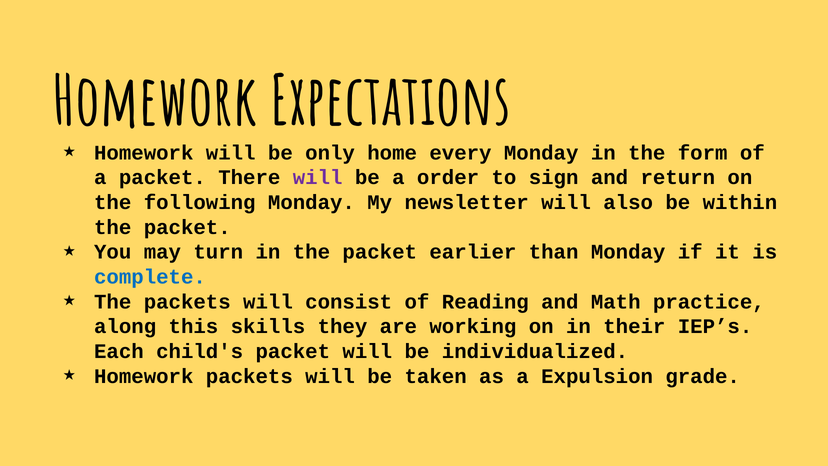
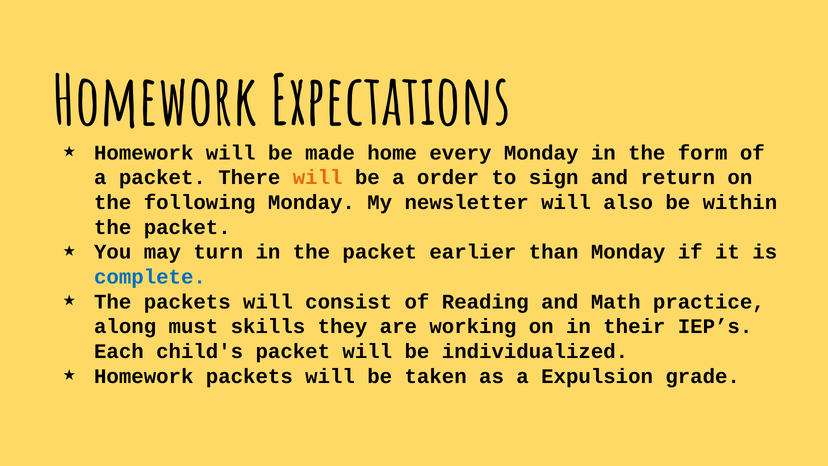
only: only -> made
will at (318, 177) colour: purple -> orange
this: this -> must
